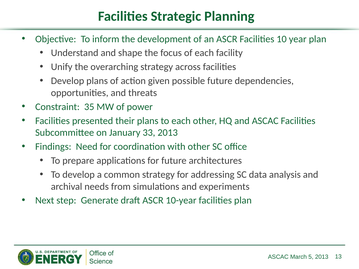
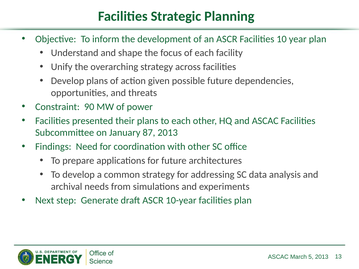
35: 35 -> 90
33: 33 -> 87
